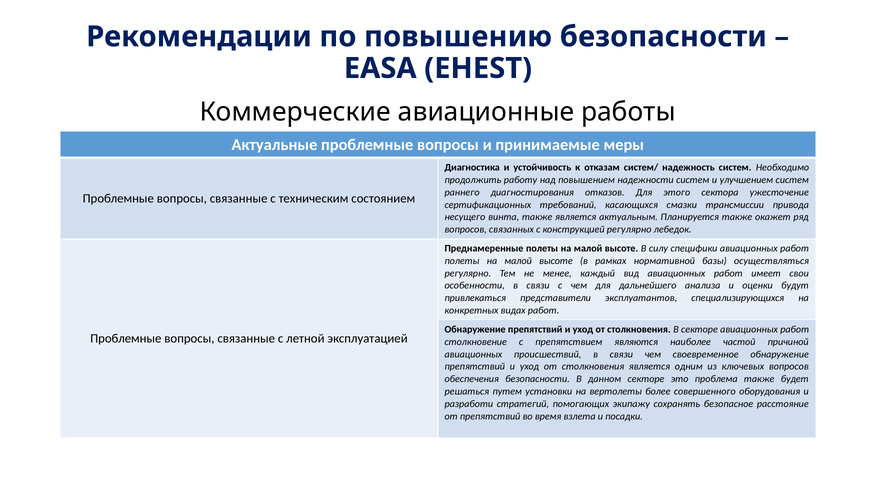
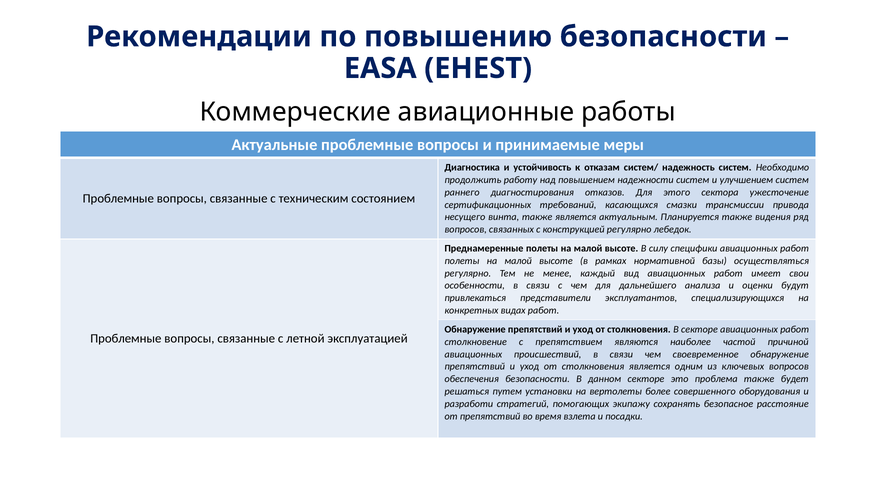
окажет: окажет -> видения
